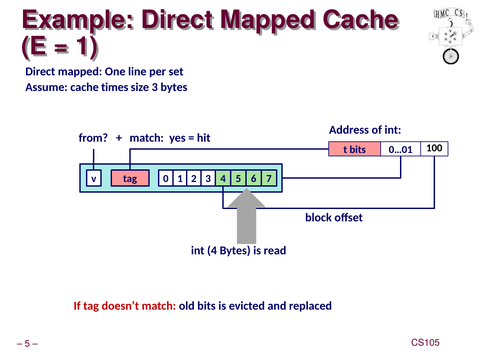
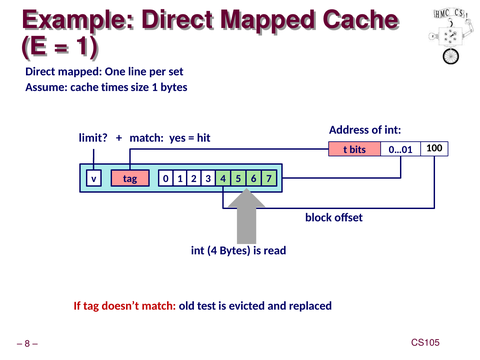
size 3: 3 -> 1
from: from -> limit
old bits: bits -> test
5 at (27, 344): 5 -> 8
